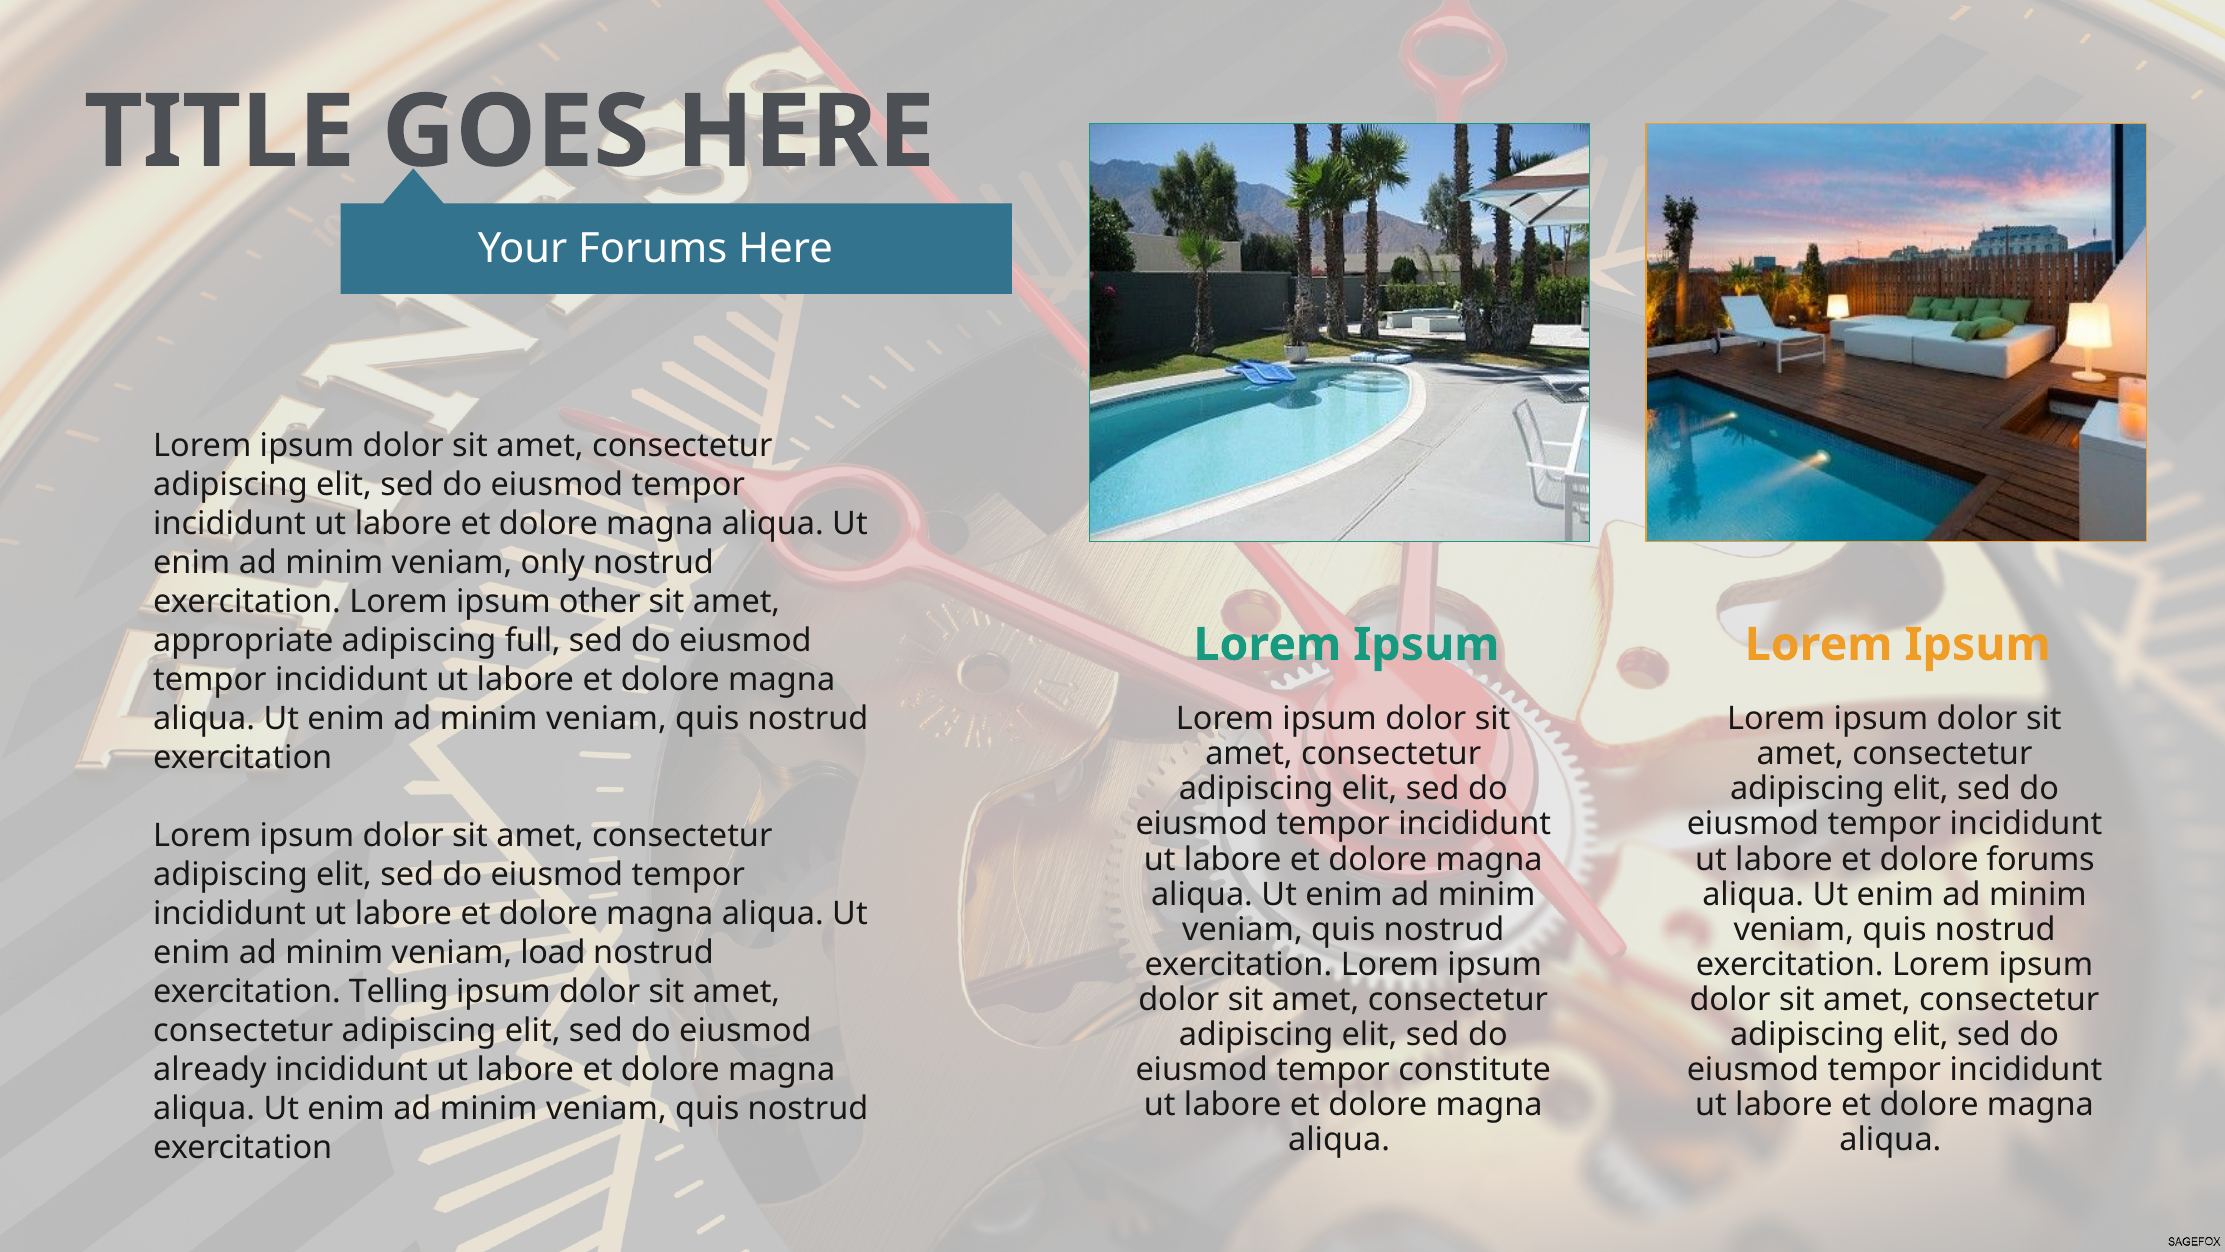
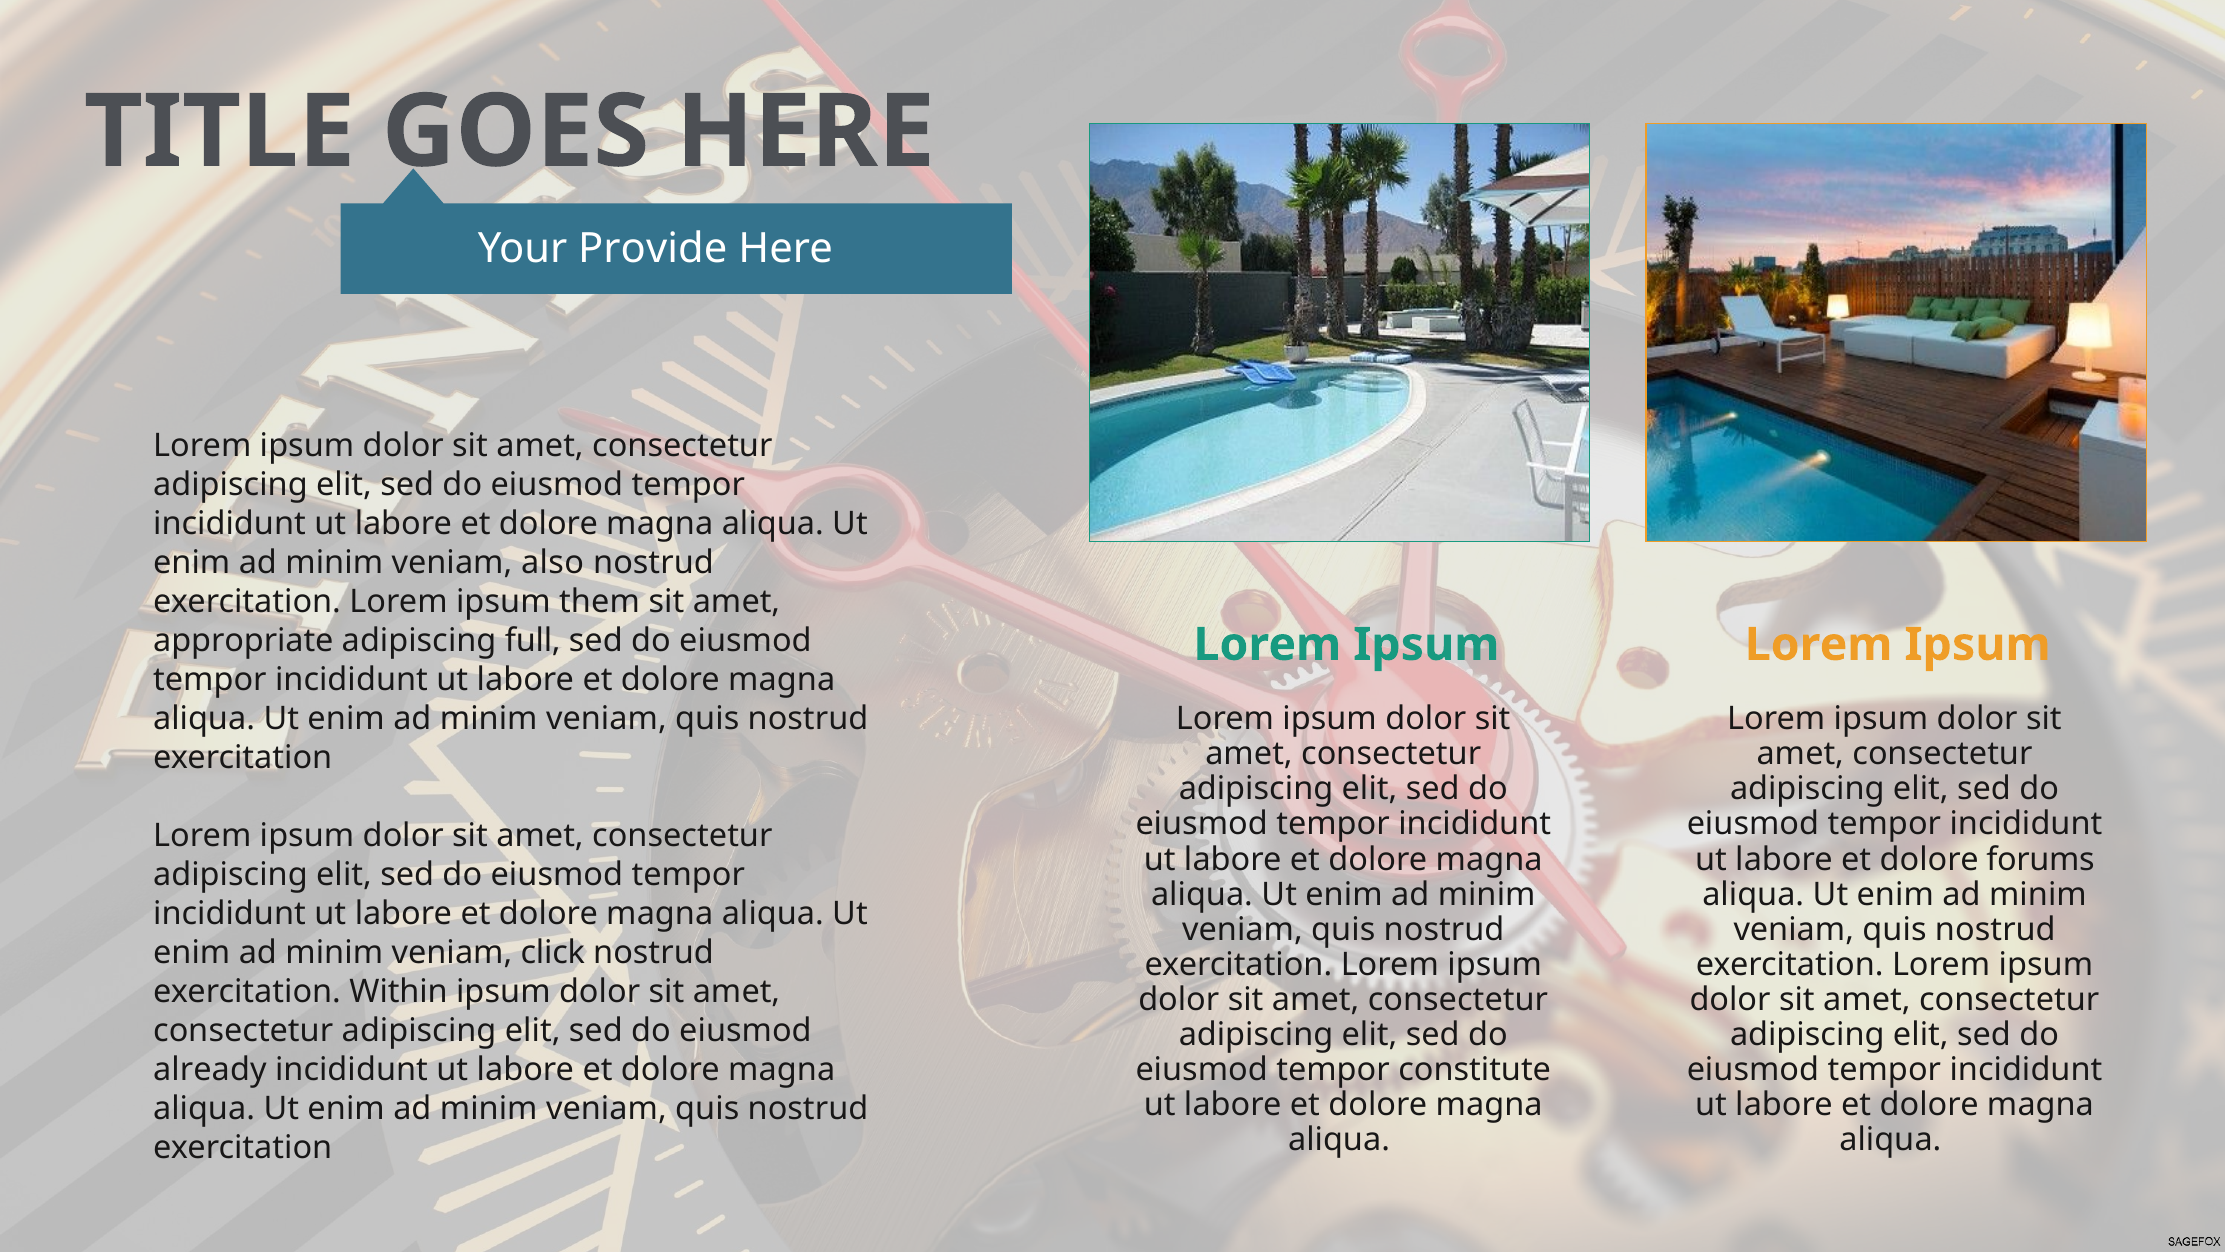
Your Forums: Forums -> Provide
only: only -> also
other: other -> them
load: load -> click
Telling: Telling -> Within
